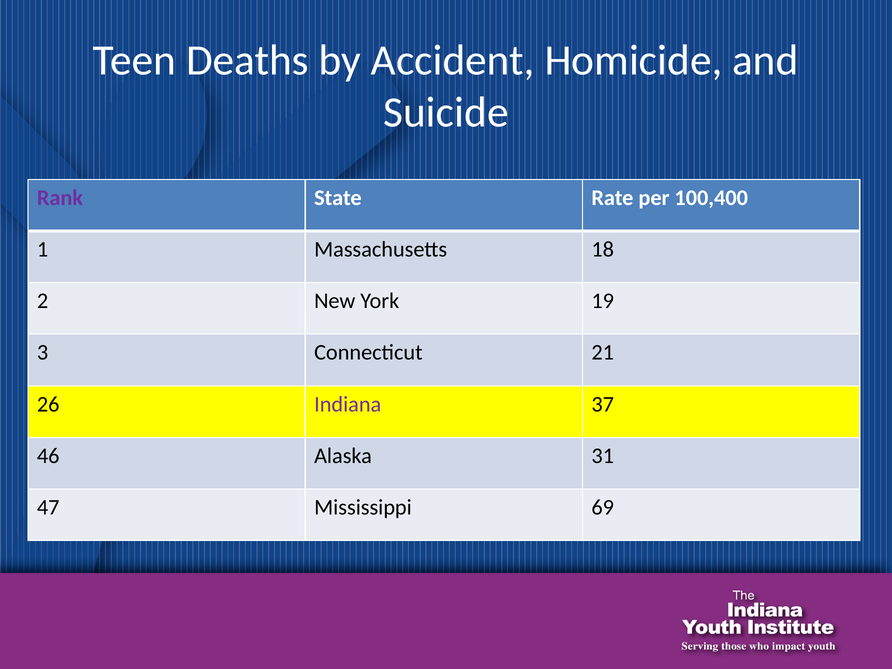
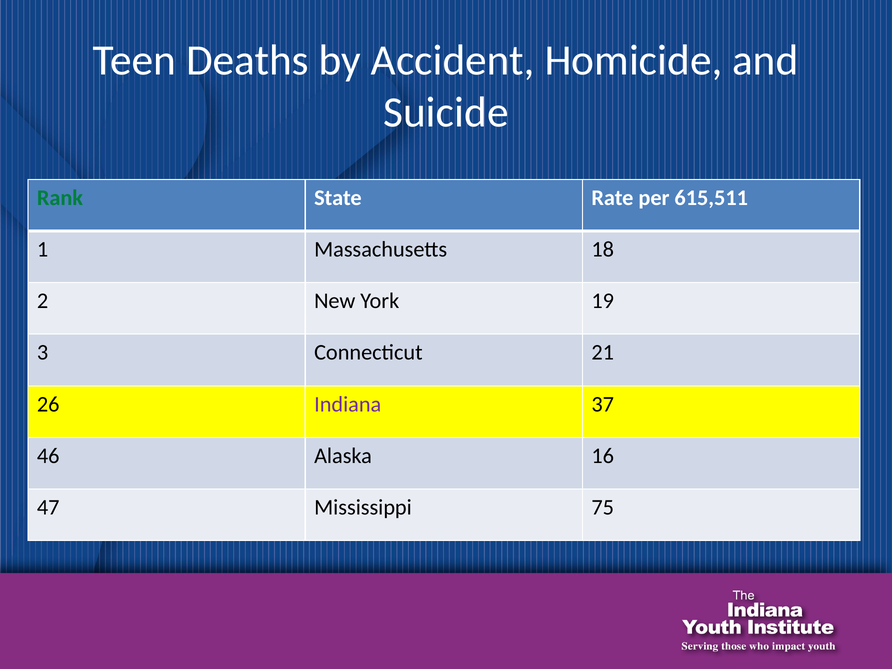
Rank colour: purple -> green
100,400: 100,400 -> 615,511
31: 31 -> 16
69: 69 -> 75
